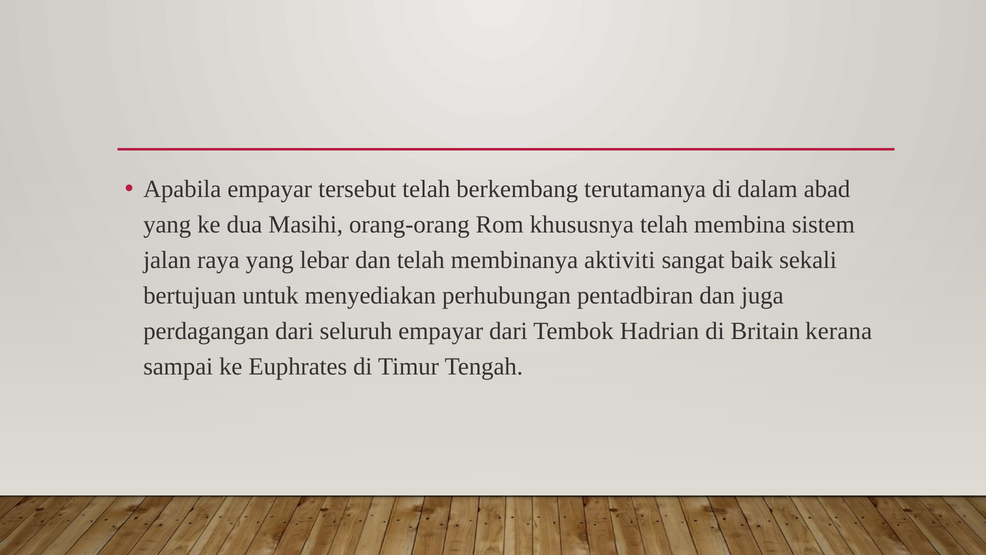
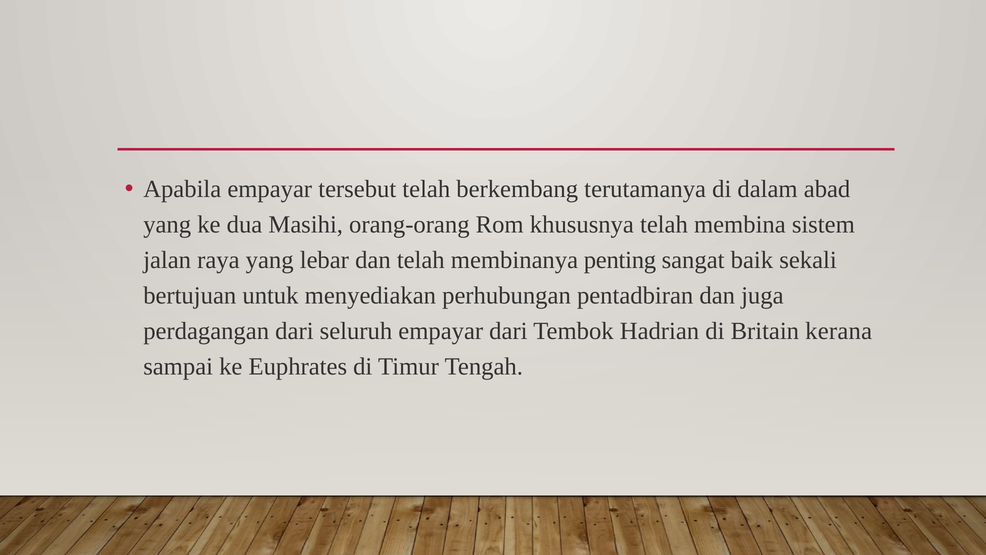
aktiviti: aktiviti -> penting
